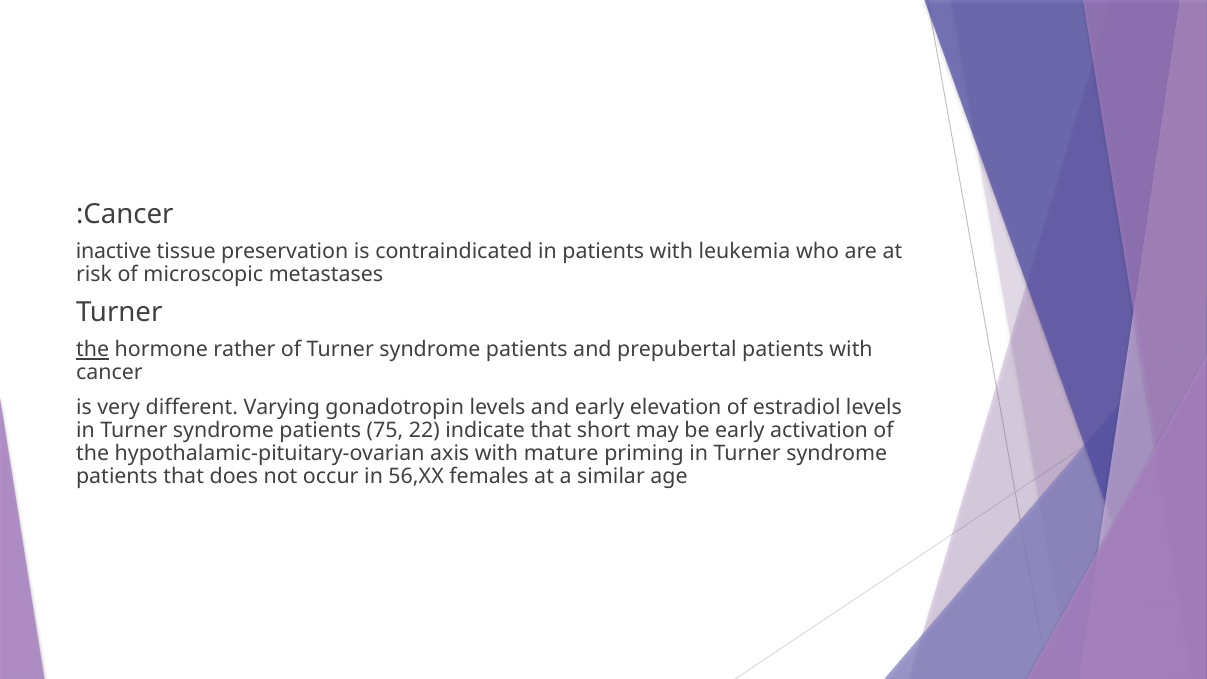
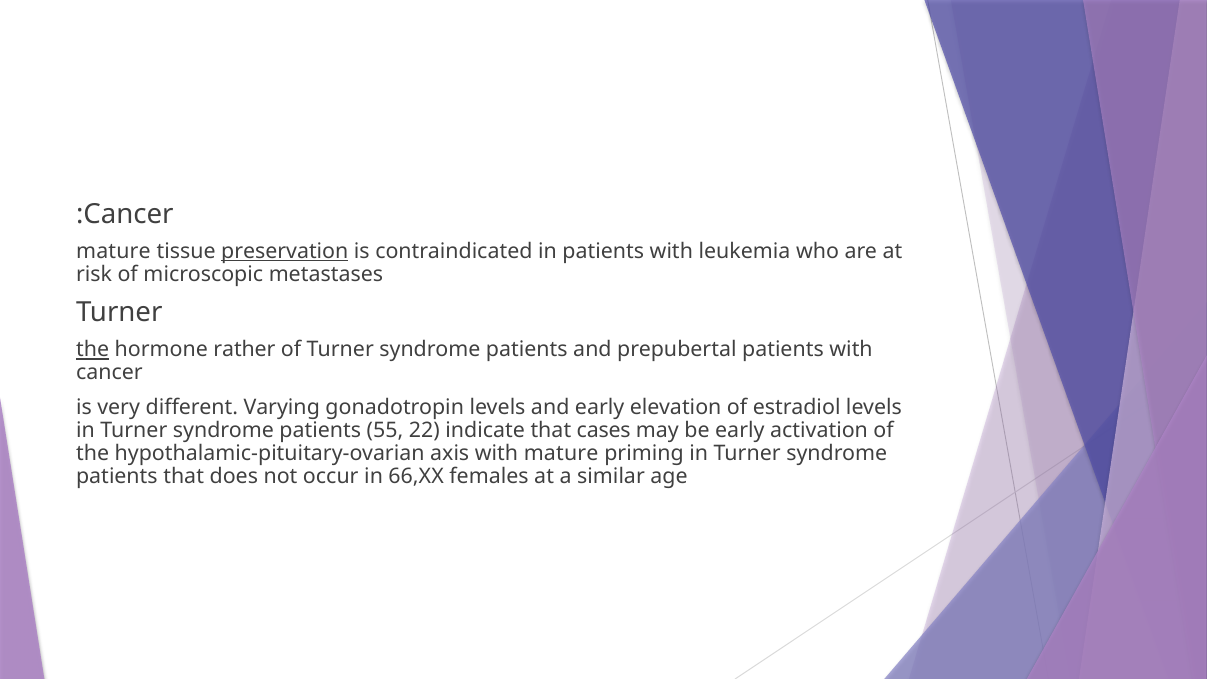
inactive at (114, 251): inactive -> mature
preservation underline: none -> present
75: 75 -> 55
short: short -> cases
56,XX: 56,XX -> 66,XX
